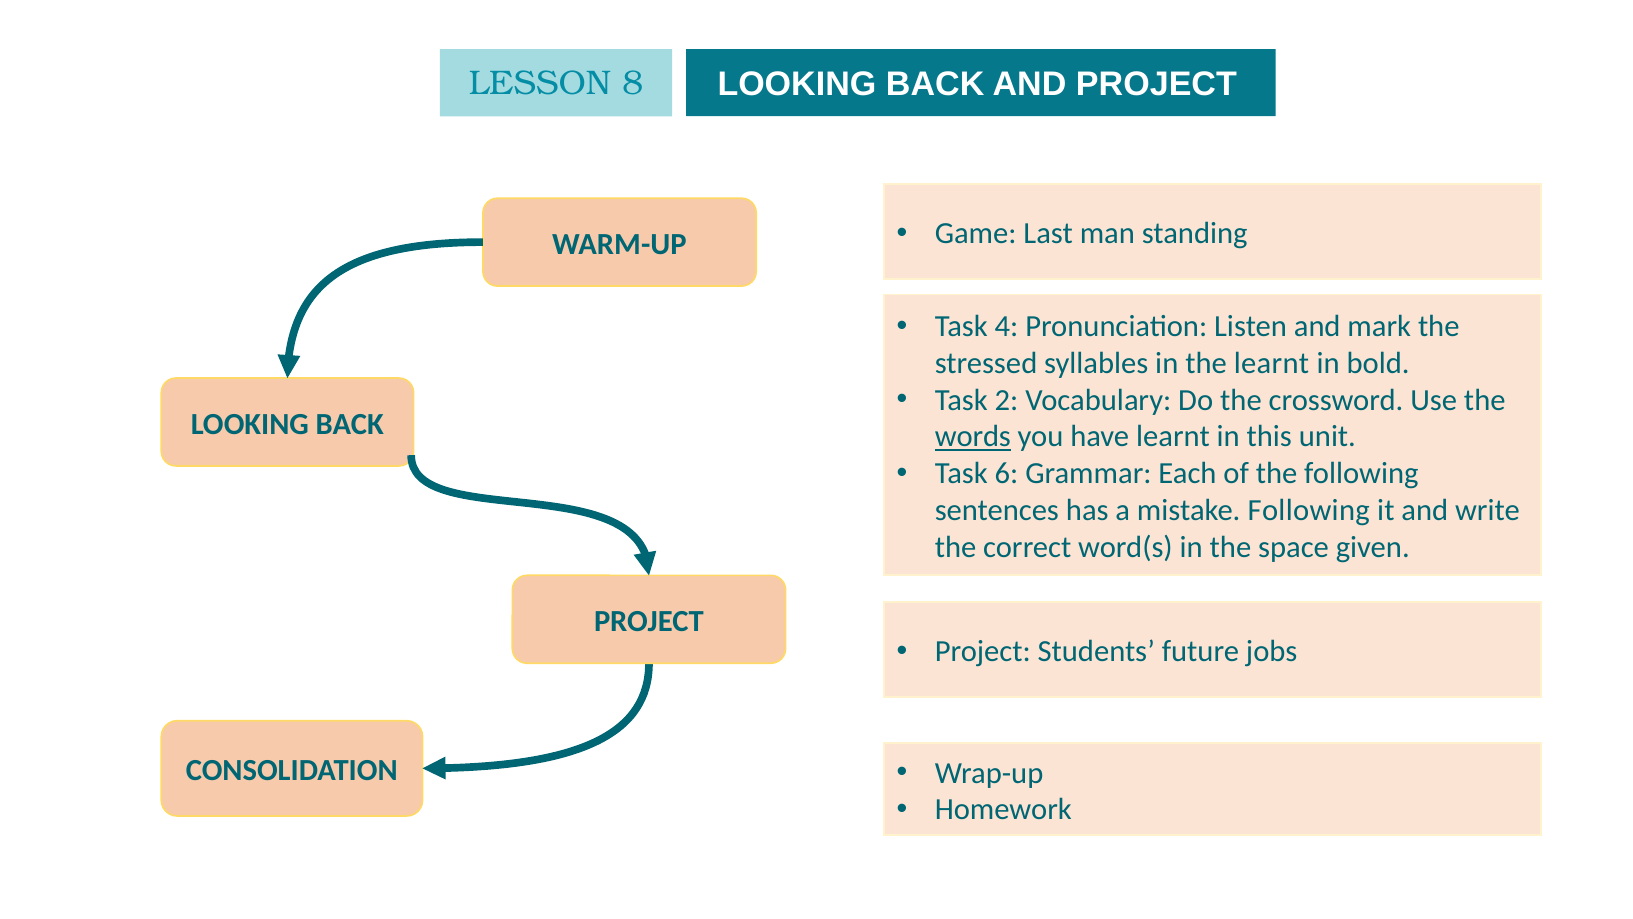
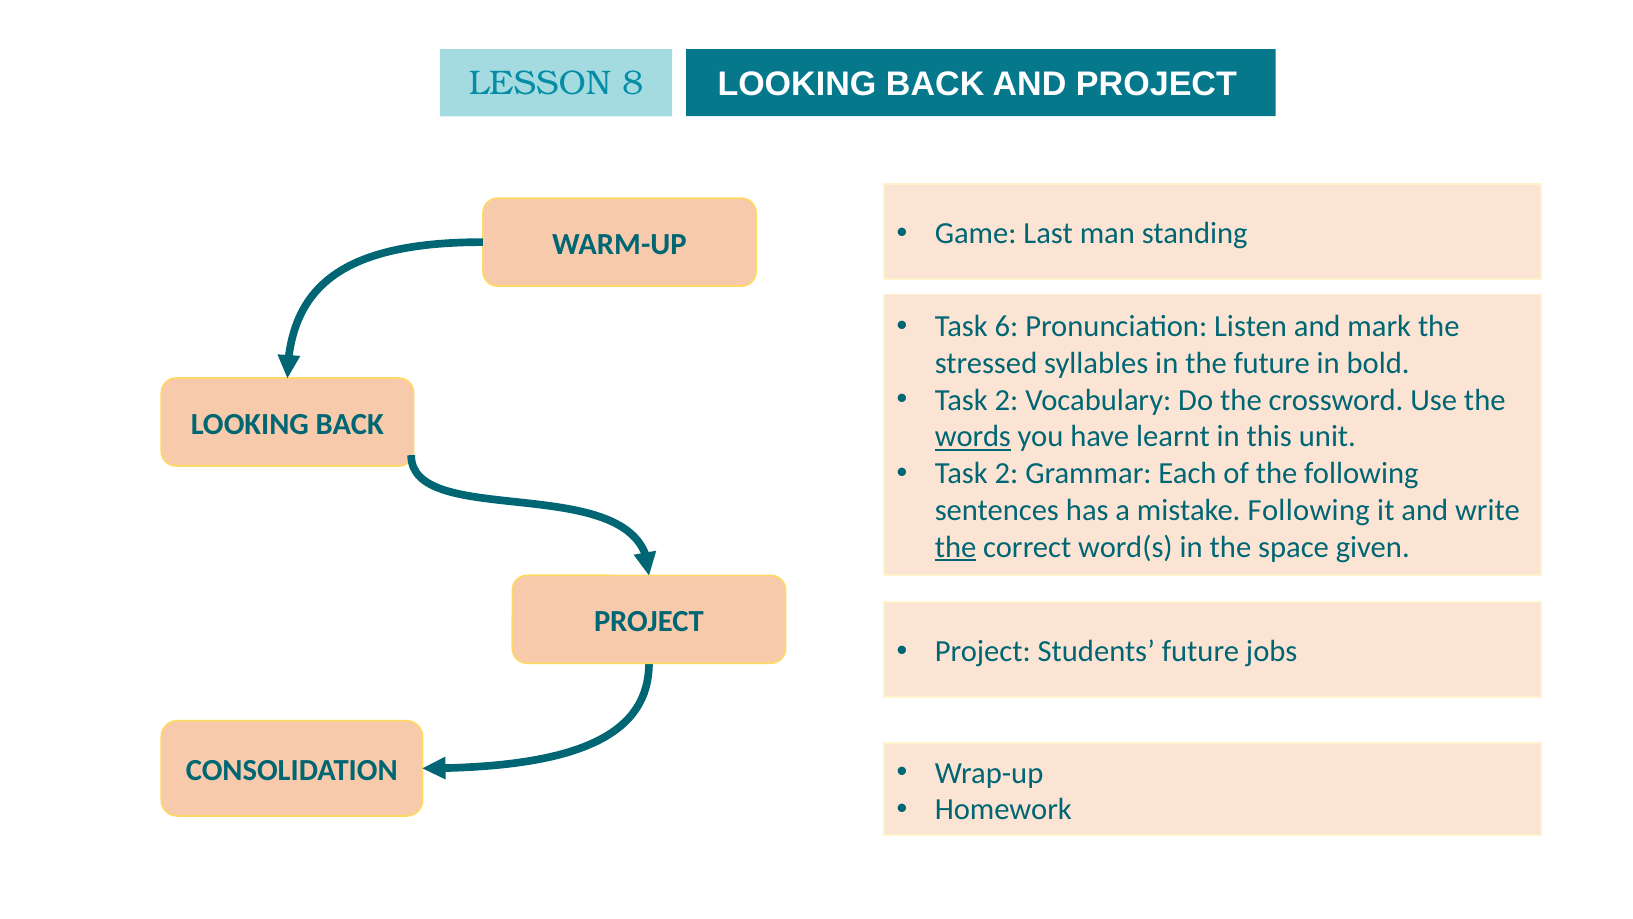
4: 4 -> 6
the learnt: learnt -> future
6 at (1006, 473): 6 -> 2
the at (956, 547) underline: none -> present
